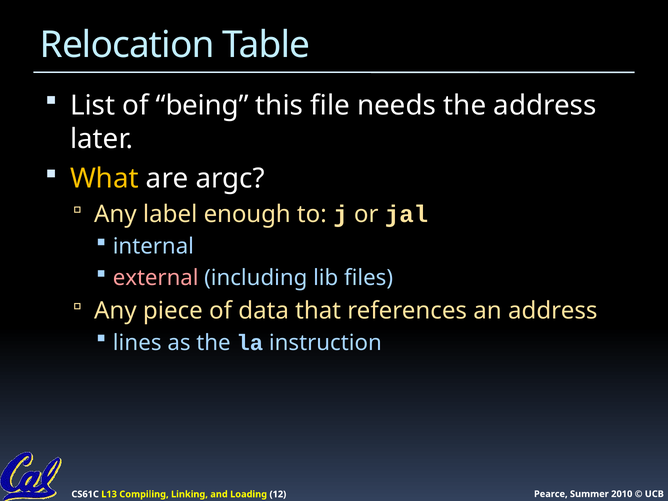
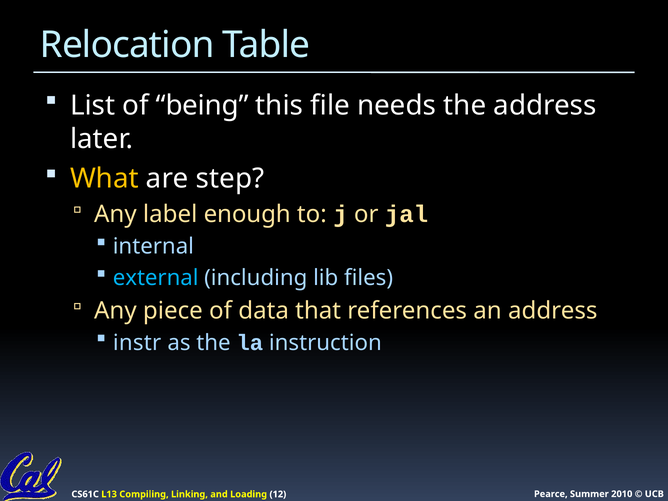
argc: argc -> step
external colour: pink -> light blue
lines: lines -> instr
